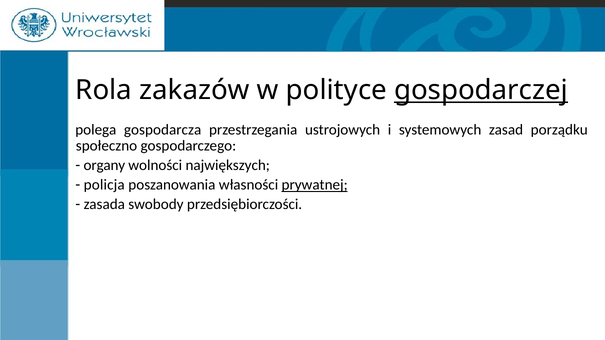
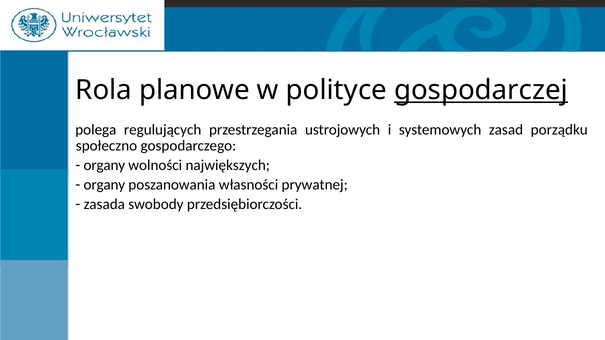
zakazów: zakazów -> planowe
gospodarcza: gospodarcza -> regulujących
policja at (104, 185): policja -> organy
prywatnej underline: present -> none
